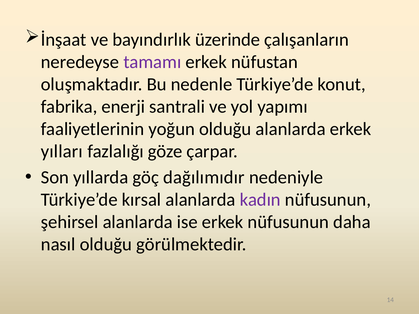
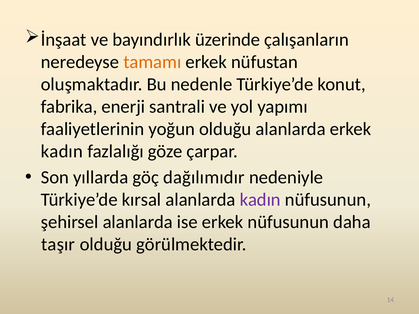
tamamı colour: purple -> orange
yılları at (62, 152): yılları -> kadın
nasıl: nasıl -> taşır
